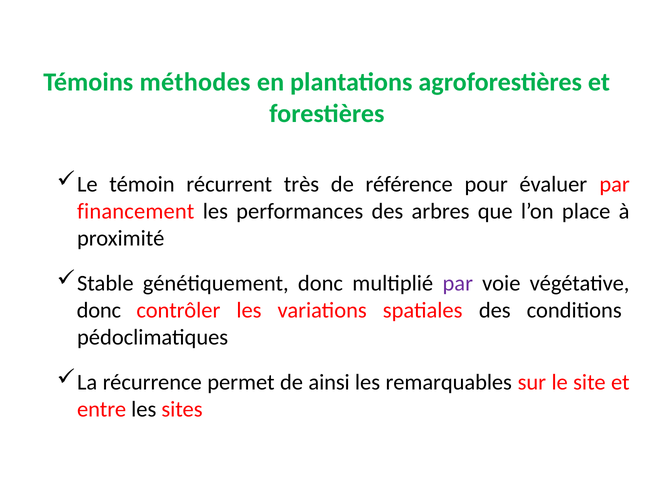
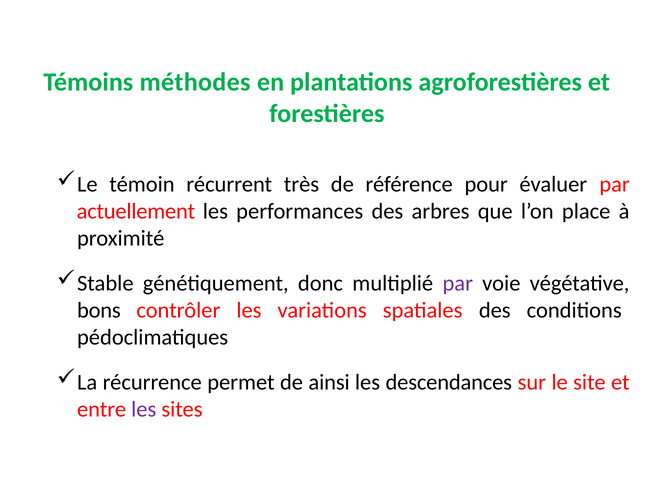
financement: financement -> actuellement
donc at (99, 311): donc -> bons
remarquables: remarquables -> descendances
les at (144, 410) colour: black -> purple
